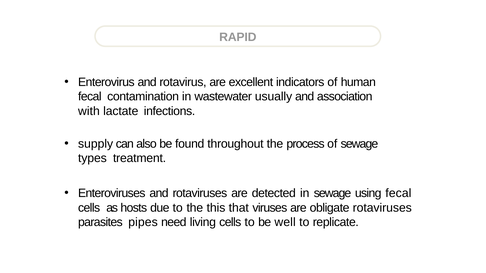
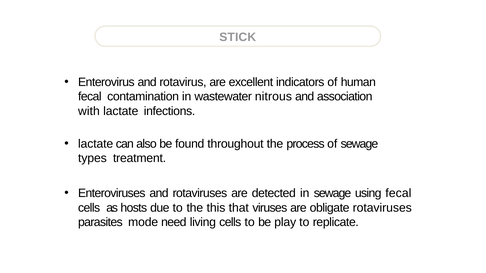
RAPID: RAPID -> STICK
usually: usually -> nitrous
supply at (96, 144): supply -> lactate
pipes: pipes -> mode
well: well -> play
